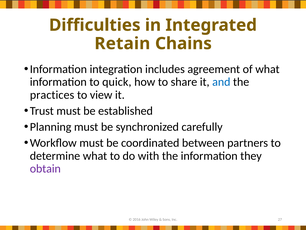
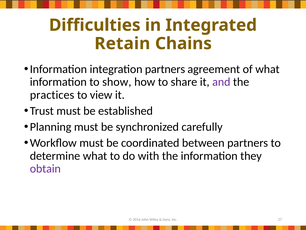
integration includes: includes -> partners
quick: quick -> show
and colour: blue -> purple
